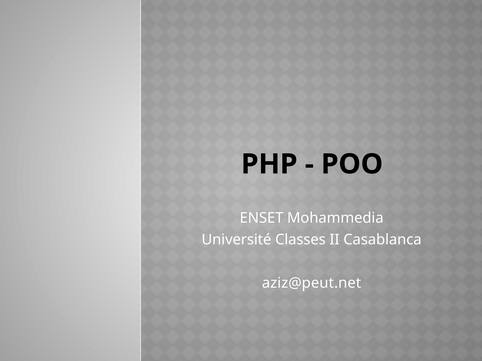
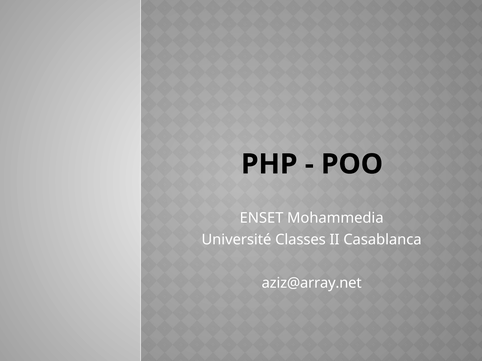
aziz@peut.net: aziz@peut.net -> aziz@array.net
